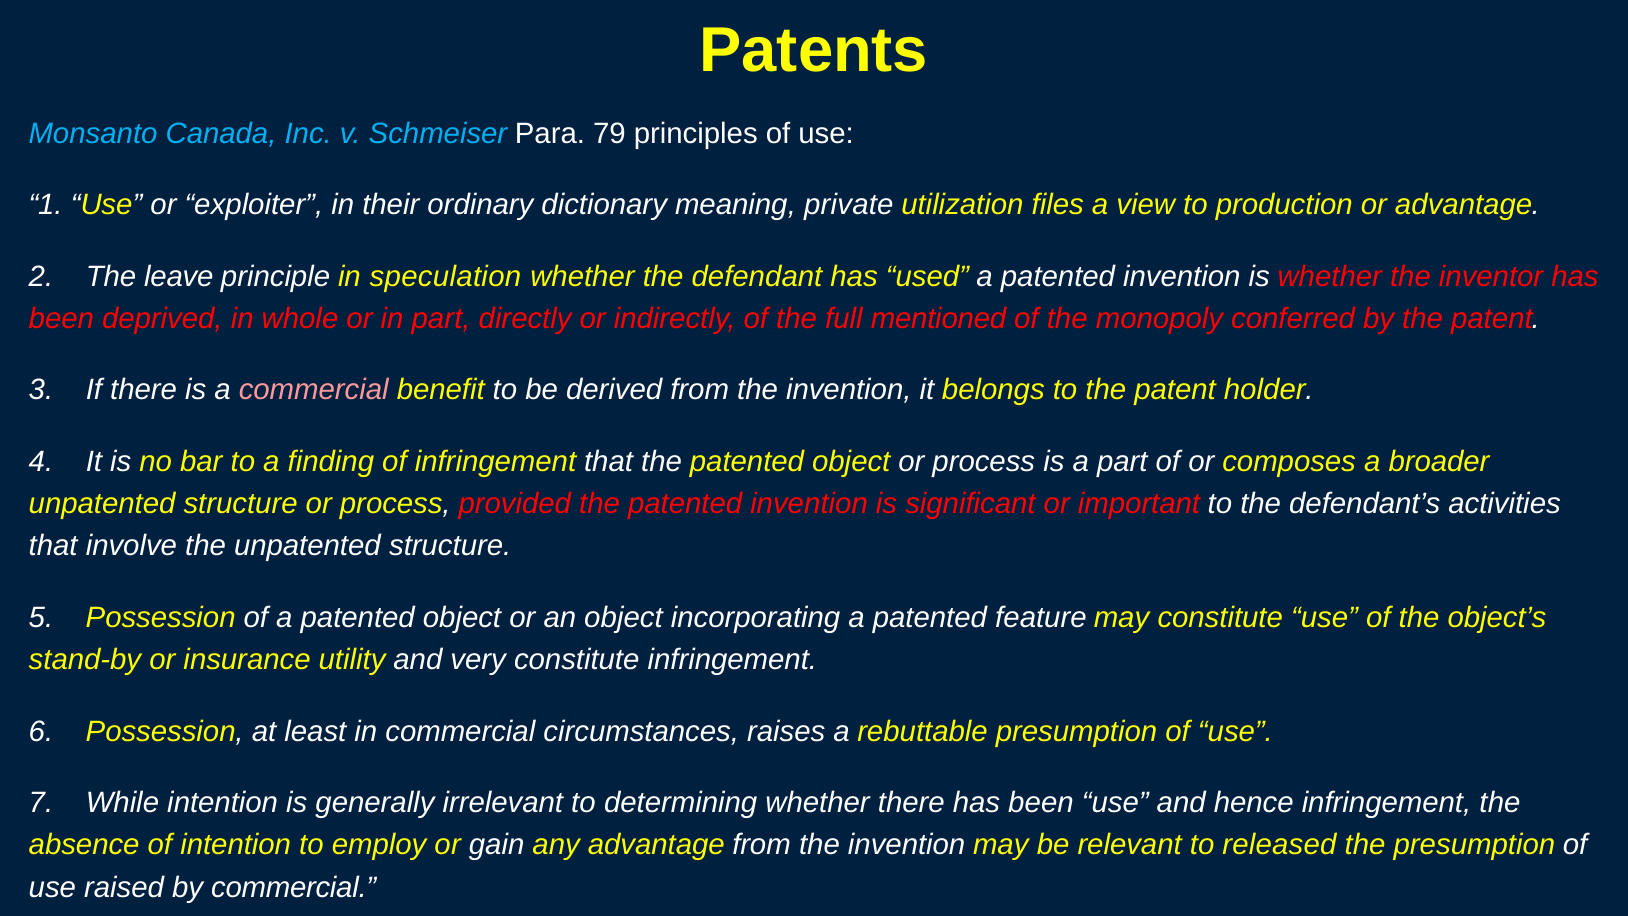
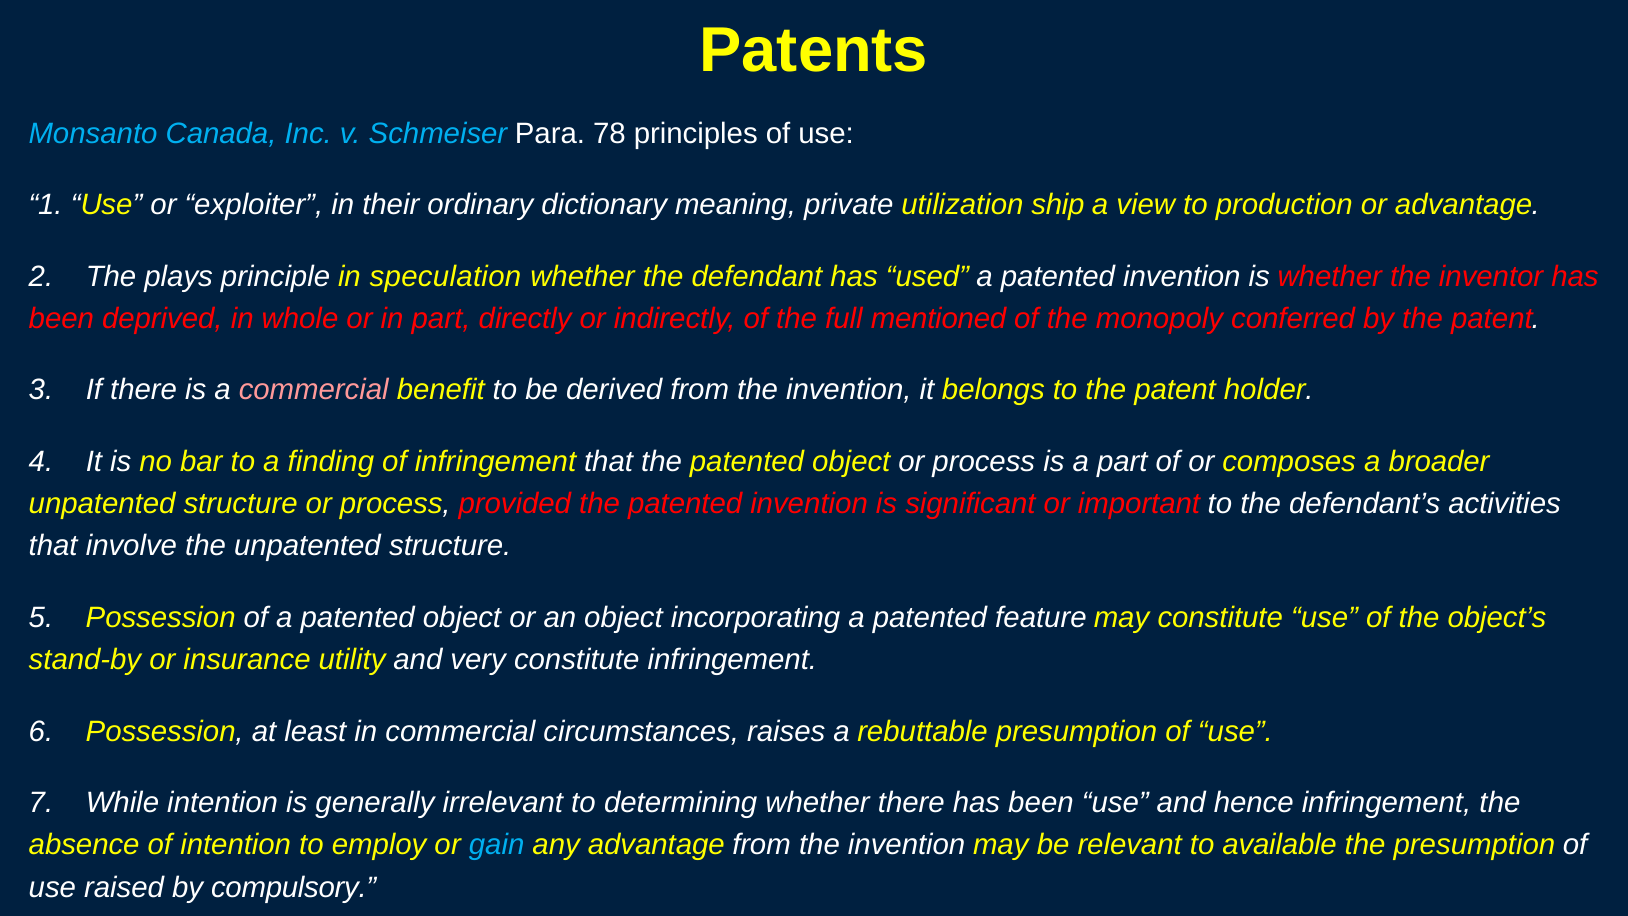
79: 79 -> 78
files: files -> ship
leave: leave -> plays
gain colour: white -> light blue
released: released -> available
by commercial: commercial -> compulsory
